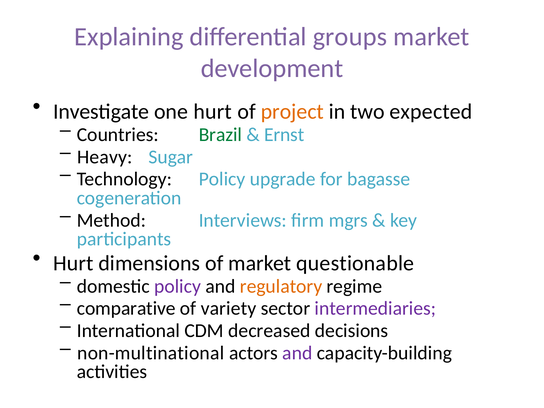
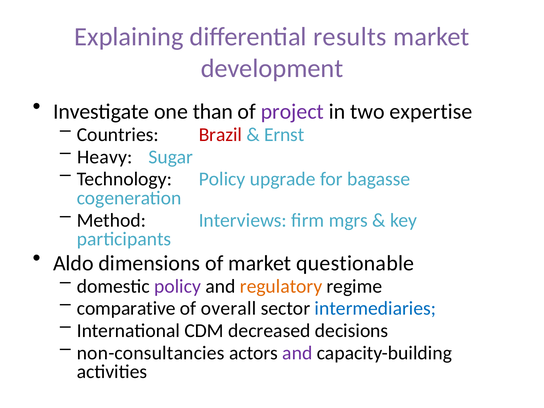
groups: groups -> results
one hurt: hurt -> than
project colour: orange -> purple
expected: expected -> expertise
Brazil colour: green -> red
Hurt at (73, 263): Hurt -> Aldo
variety: variety -> overall
intermediaries colour: purple -> blue
non-multinational: non-multinational -> non-consultancies
